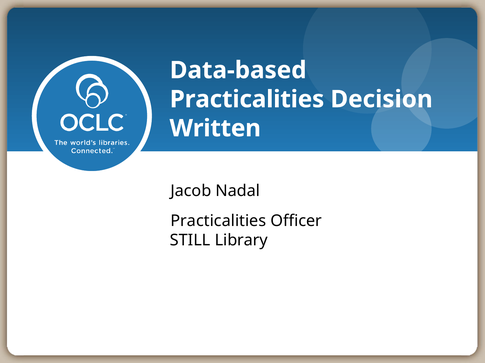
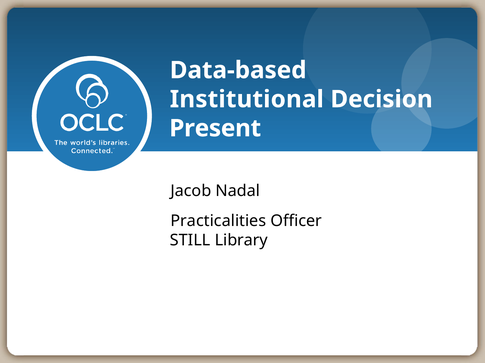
Practicalities at (247, 99): Practicalities -> Institutional
Written: Written -> Present
